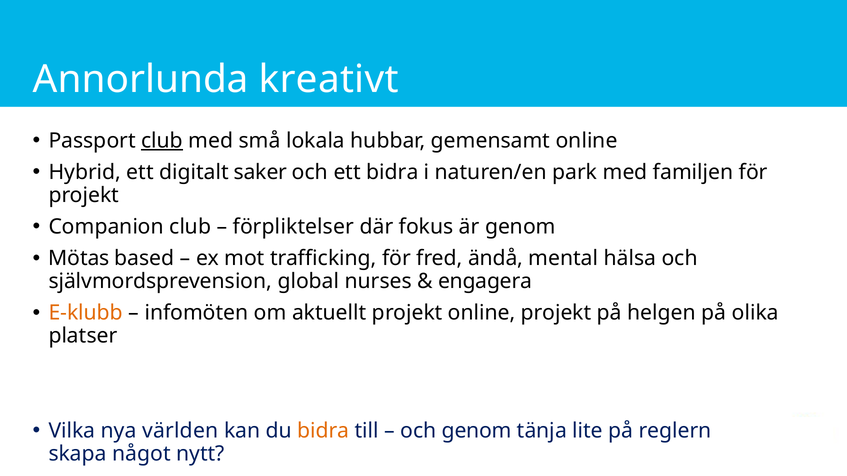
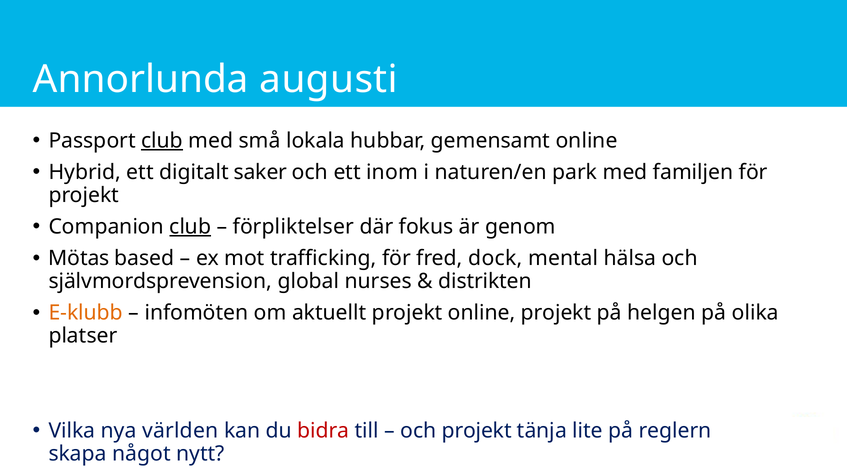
kreativt: kreativt -> augusti
ett bidra: bidra -> inom
club at (190, 227) underline: none -> present
ändå: ändå -> dock
engagera: engagera -> distrikten
bidra at (323, 431) colour: orange -> red
och genom: genom -> projekt
